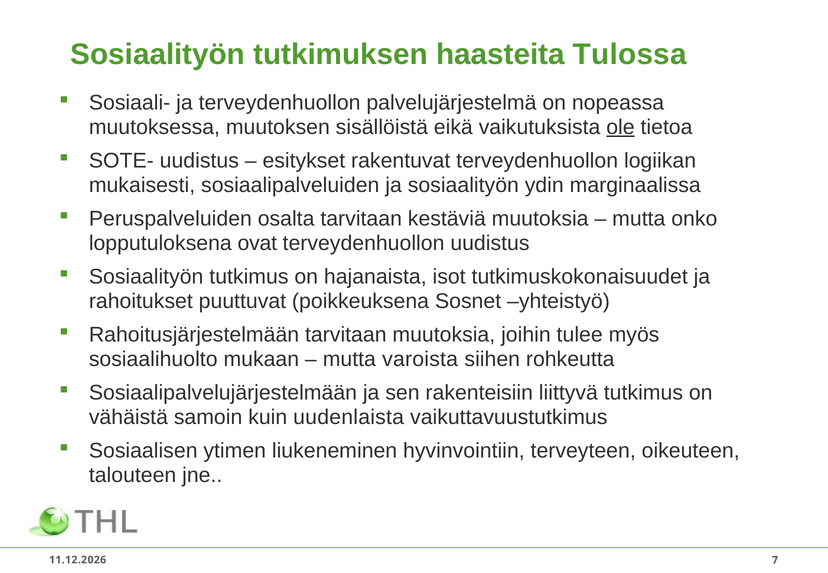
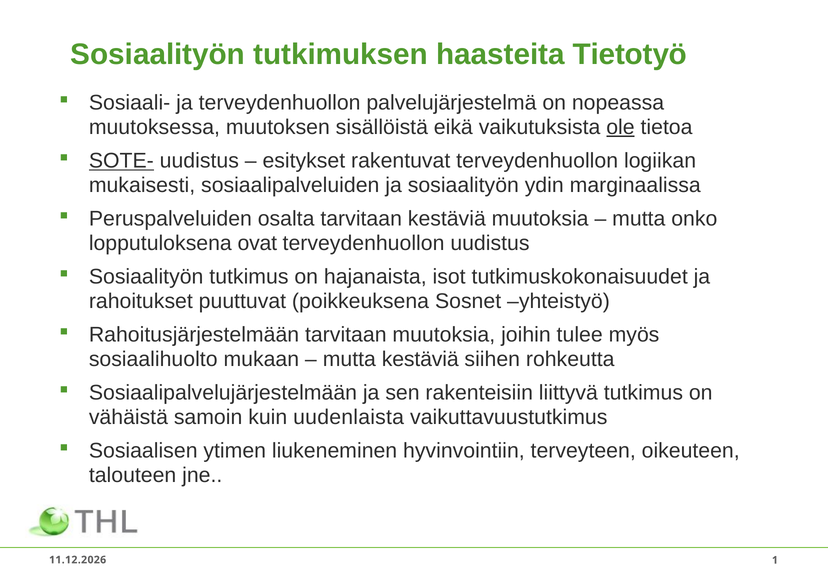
Tulossa: Tulossa -> Tietotyö
SOTE- underline: none -> present
mutta varoista: varoista -> kestäviä
7: 7 -> 1
